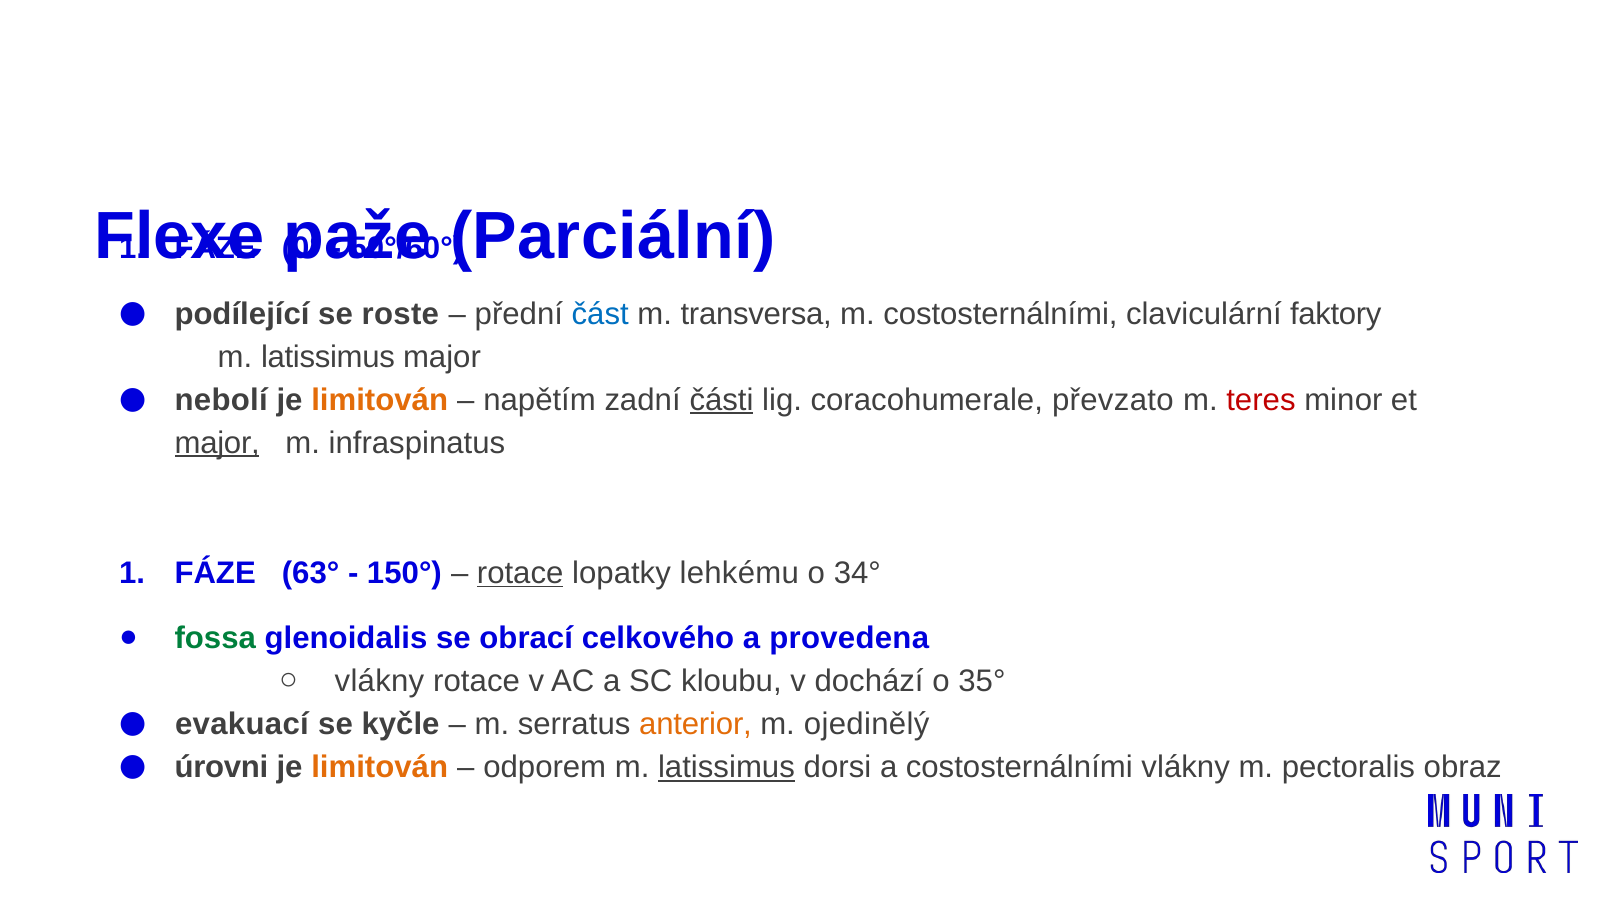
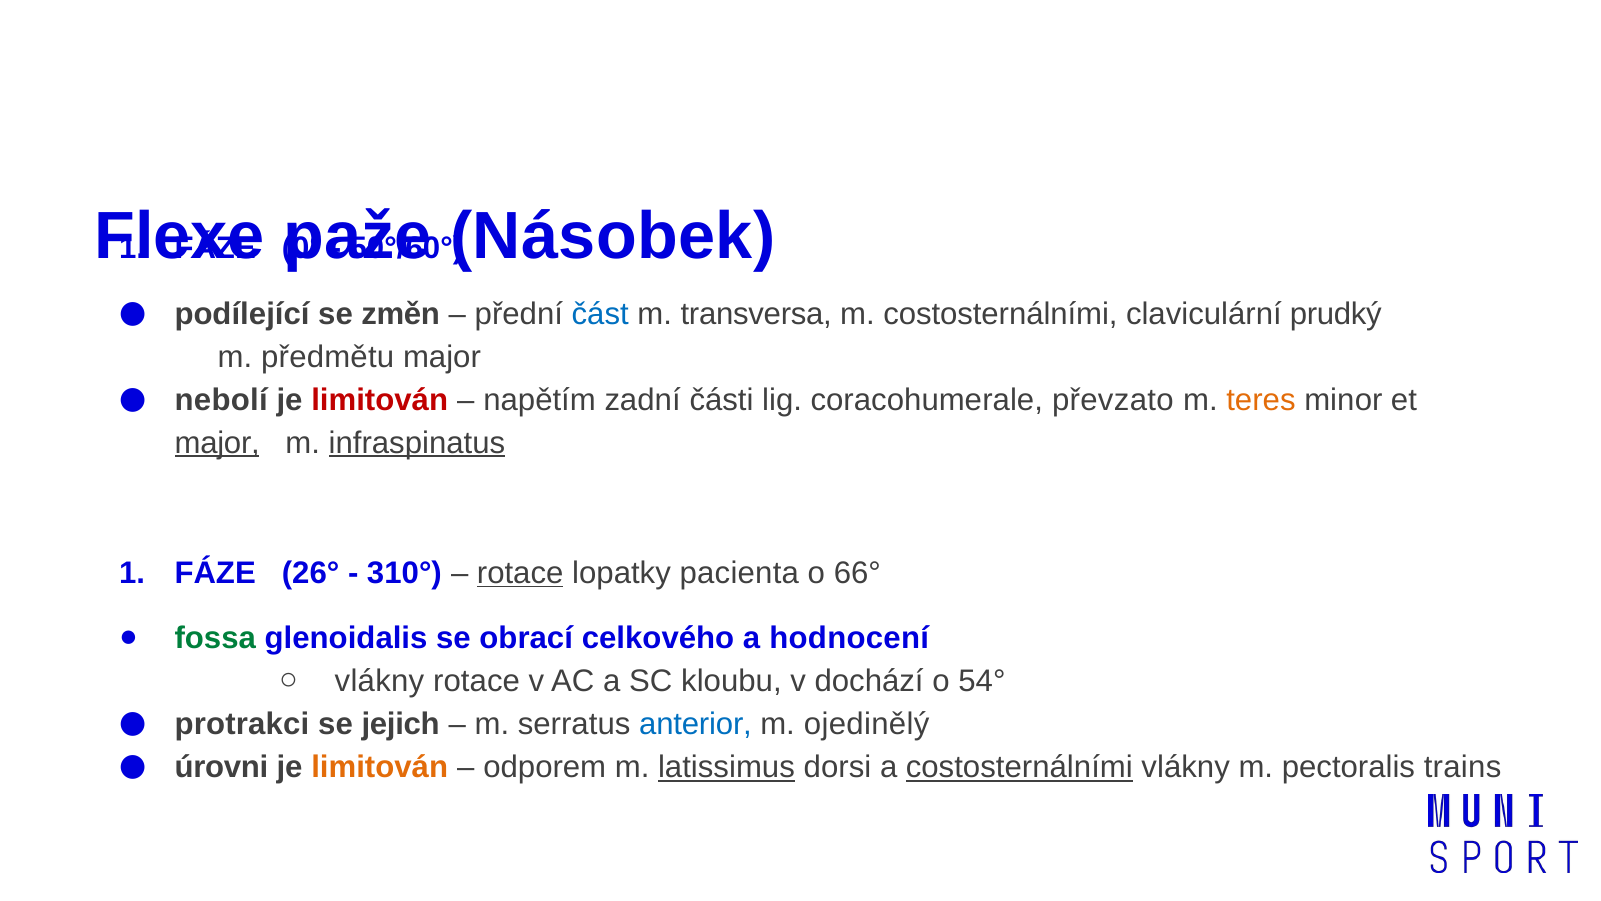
Parciální: Parciální -> Násobek
roste: roste -> změn
faktory: faktory -> prudký
latissimus at (328, 357): latissimus -> předmětu
limitován at (380, 400) colour: orange -> red
části underline: present -> none
teres colour: red -> orange
infraspinatus underline: none -> present
63°: 63° -> 26°
150°: 150° -> 310°
lehkému: lehkému -> pacienta
34°: 34° -> 66°
provedena: provedena -> hodnocení
35°: 35° -> 54°
evakuací: evakuací -> protrakci
kyčle: kyčle -> jejich
anterior colour: orange -> blue
costosternálními at (1019, 767) underline: none -> present
obraz: obraz -> trains
